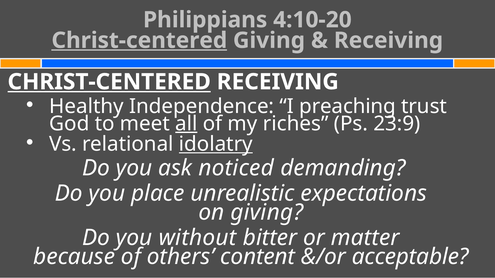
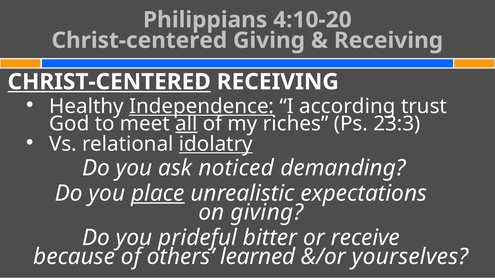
Christ-centered at (139, 40) underline: present -> none
Independence underline: none -> present
preaching: preaching -> according
23:9: 23:9 -> 23:3
place underline: none -> present
without: without -> prideful
matter: matter -> receive
content: content -> learned
acceptable: acceptable -> yourselves
